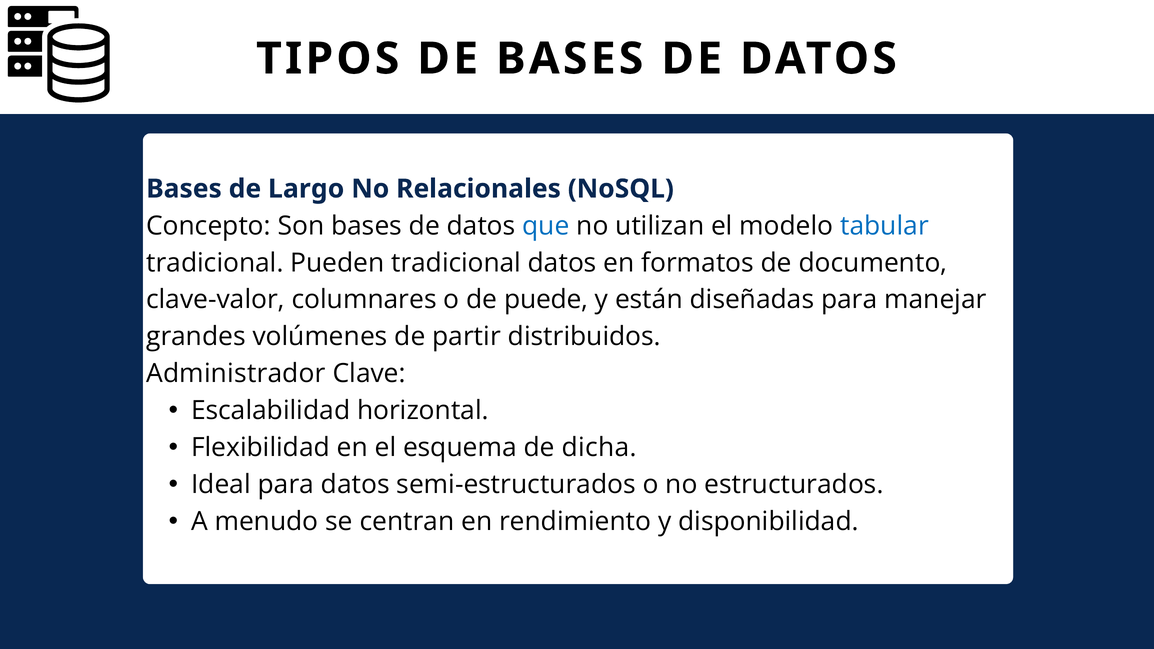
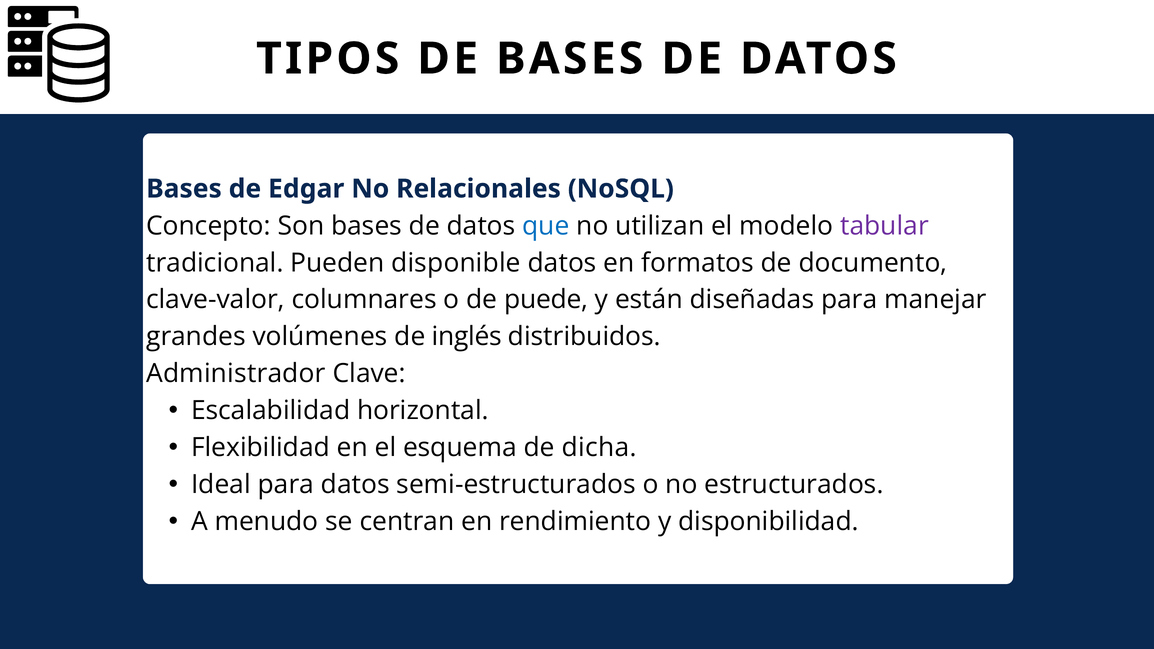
Largo: Largo -> Edgar
tabular colour: blue -> purple
Pueden tradicional: tradicional -> disponible
partir: partir -> inglés
